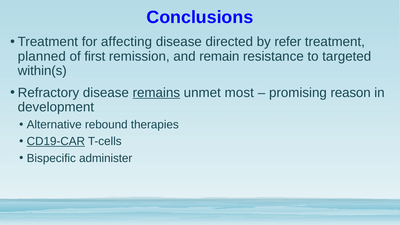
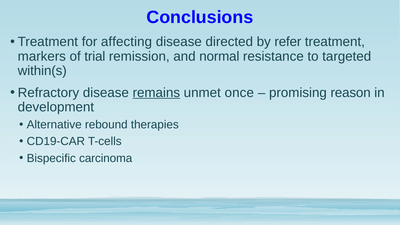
planned: planned -> markers
first: first -> trial
remain: remain -> normal
most: most -> once
CD19-CAR underline: present -> none
administer: administer -> carcinoma
